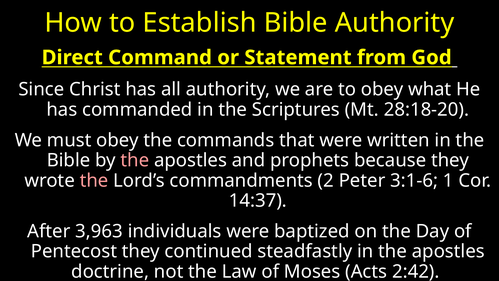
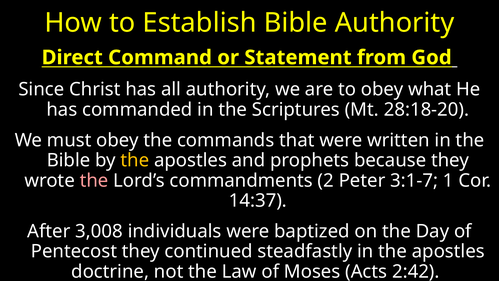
the at (135, 160) colour: pink -> yellow
3:1-6: 3:1-6 -> 3:1-7
3,963: 3,963 -> 3,008
